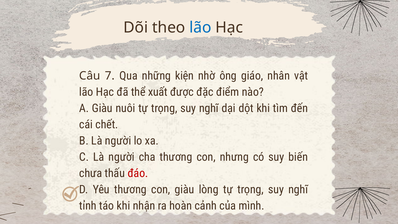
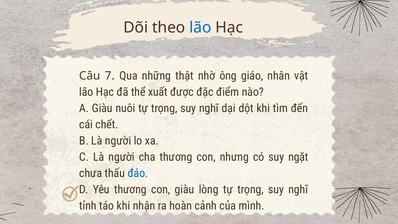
kiện: kiện -> thật
biến: biến -> ngặt
đáo colour: red -> blue
